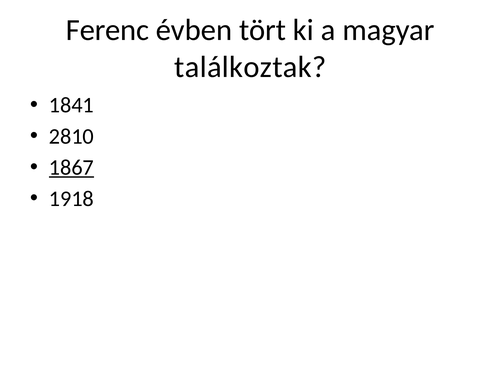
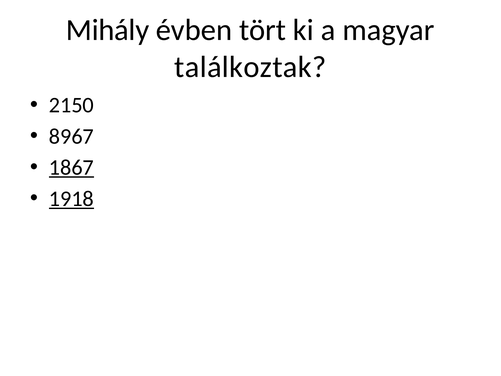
Ferenc: Ferenc -> Mihály
1841: 1841 -> 2150
2810: 2810 -> 8967
1918 underline: none -> present
